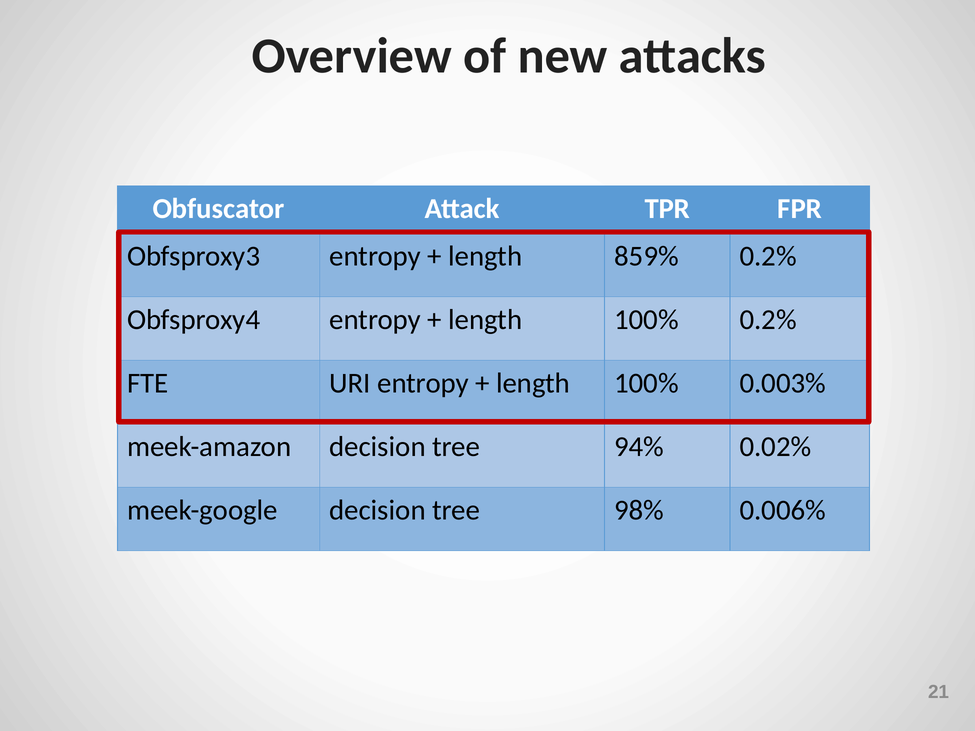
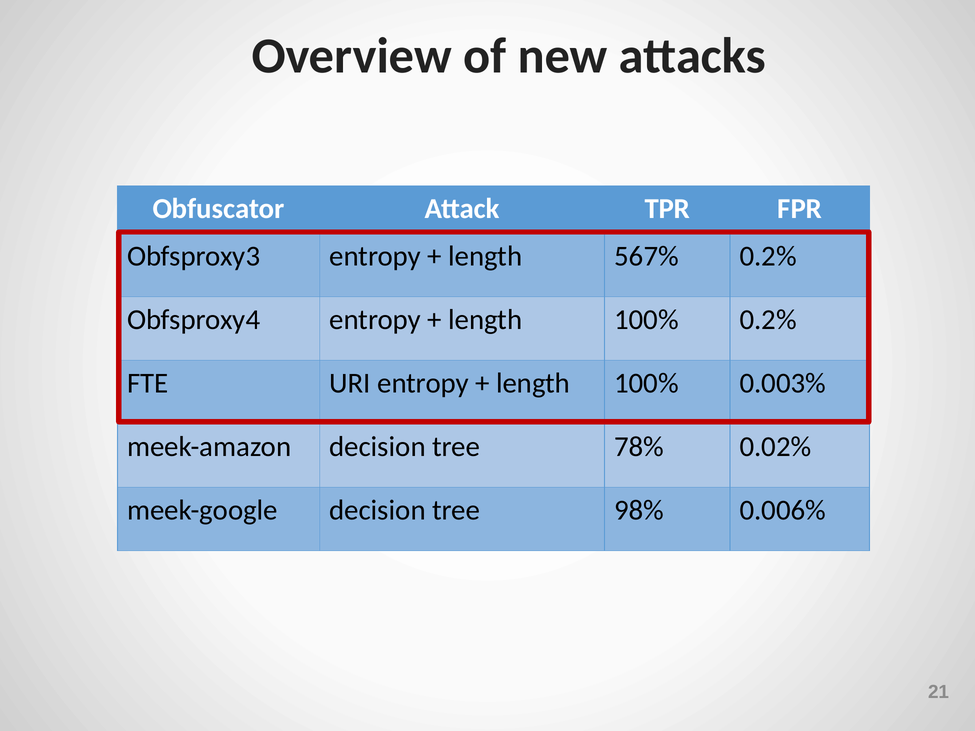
859%: 859% -> 567%
94%: 94% -> 78%
